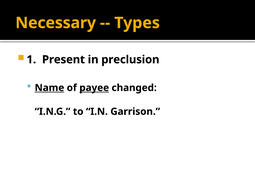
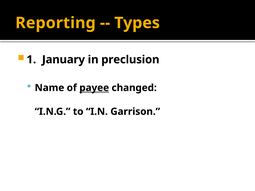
Necessary: Necessary -> Reporting
Present: Present -> January
Name underline: present -> none
